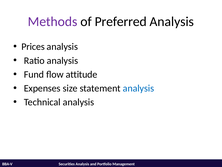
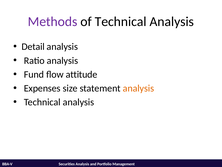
of Preferred: Preferred -> Technical
Prices: Prices -> Detail
analysis at (138, 88) colour: blue -> orange
